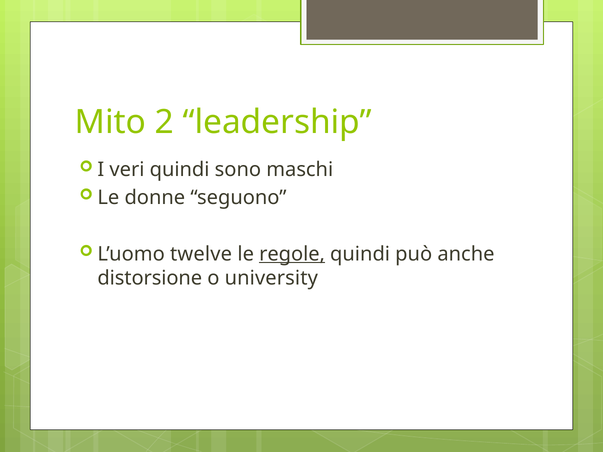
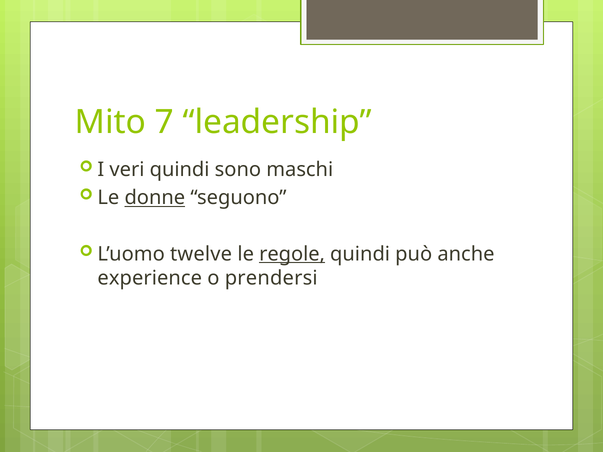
2: 2 -> 7
donne underline: none -> present
distorsione: distorsione -> experience
university: university -> prendersi
